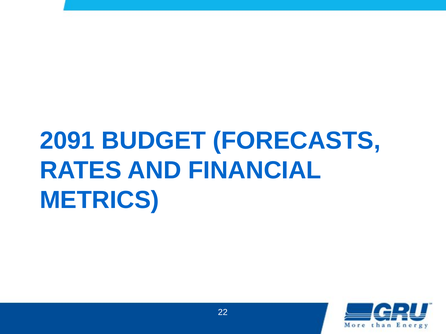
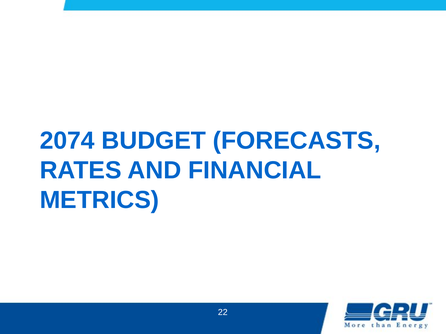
2091: 2091 -> 2074
